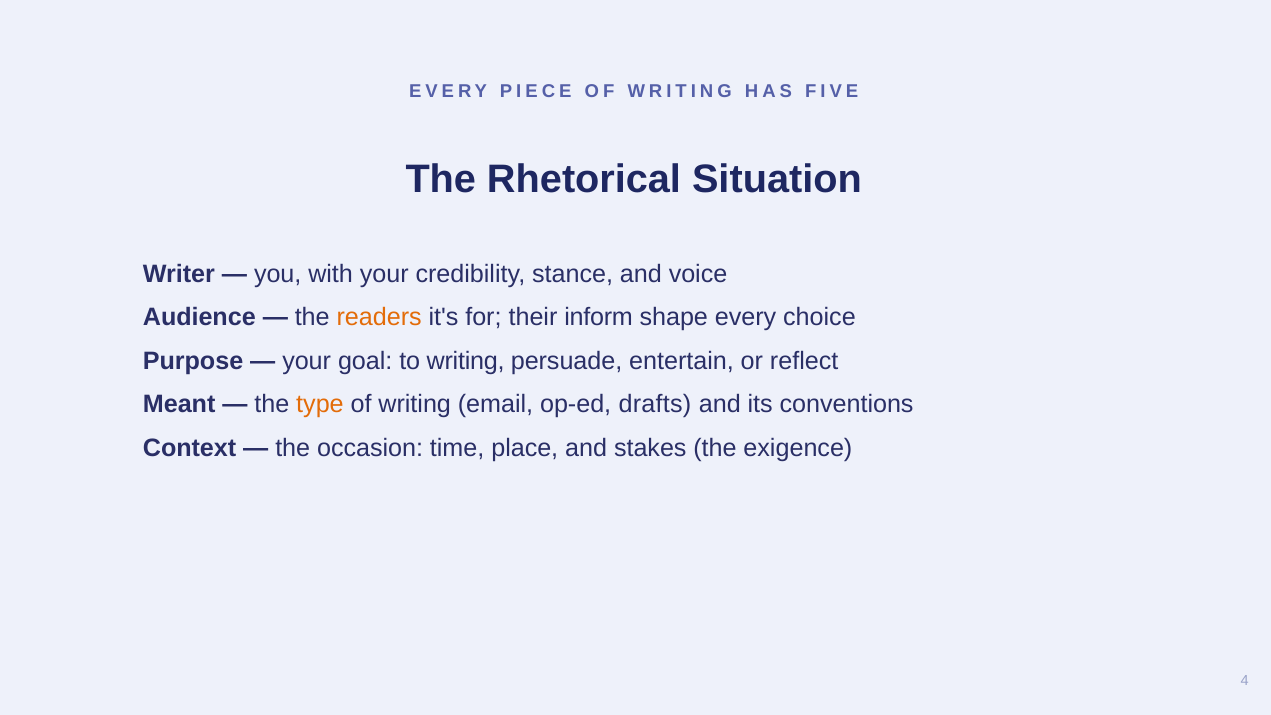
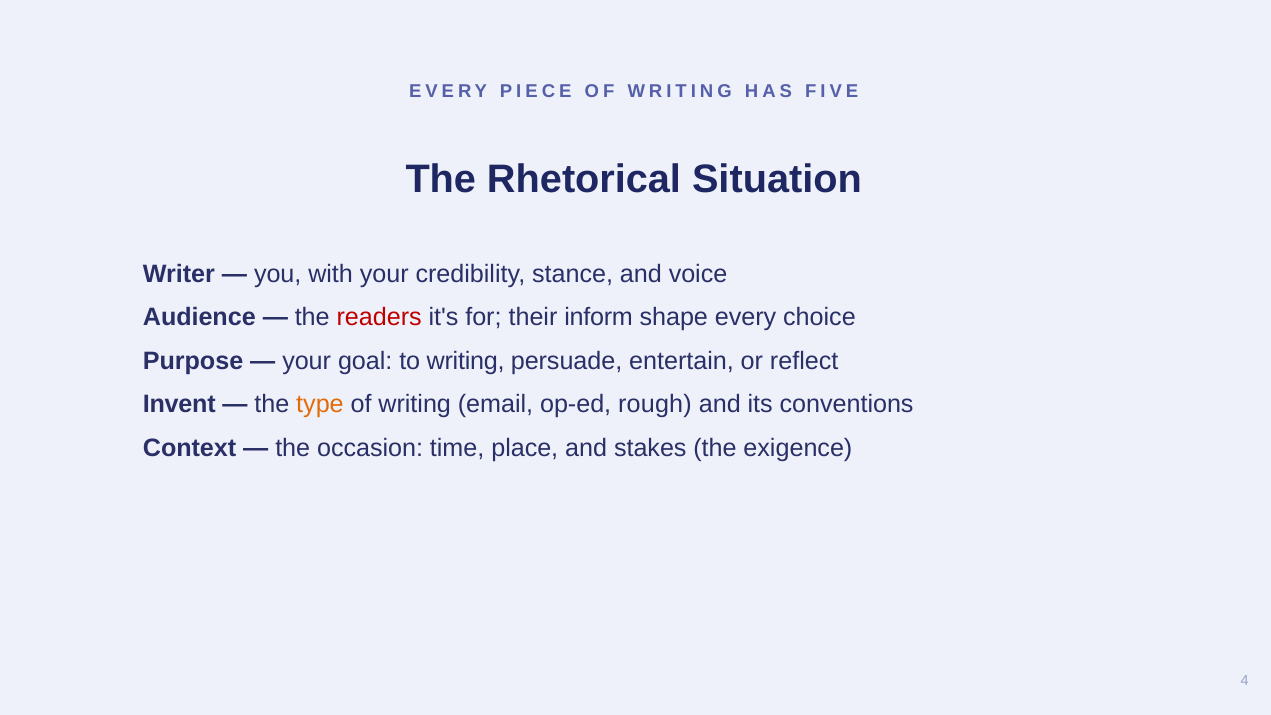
readers colour: orange -> red
Meant: Meant -> Invent
drafts: drafts -> rough
